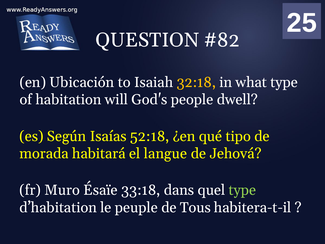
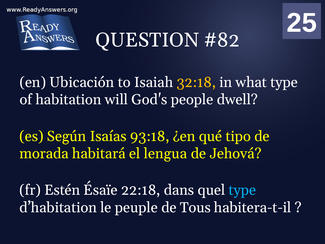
52:18: 52:18 -> 93:18
langue: langue -> lengua
Muro: Muro -> Estén
33:18: 33:18 -> 22:18
type at (242, 190) colour: light green -> light blue
